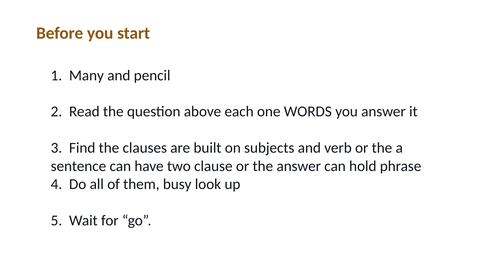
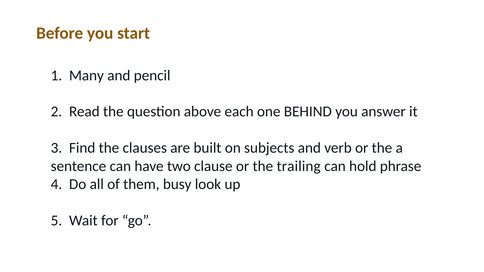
WORDS: WORDS -> BEHIND
the answer: answer -> trailing
